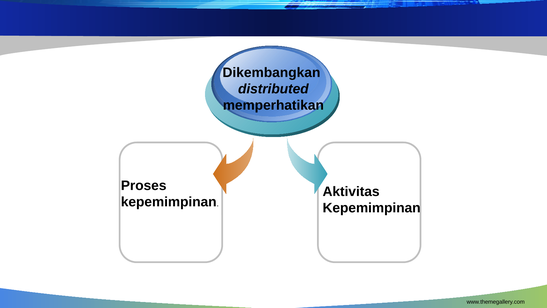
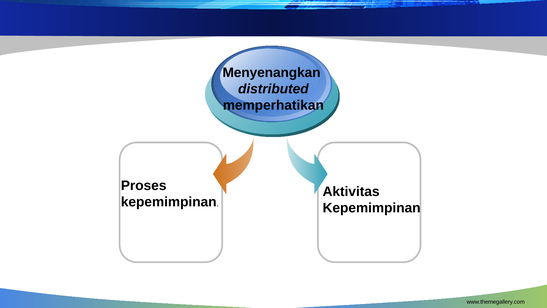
Dikembangkan: Dikembangkan -> Menyenangkan
